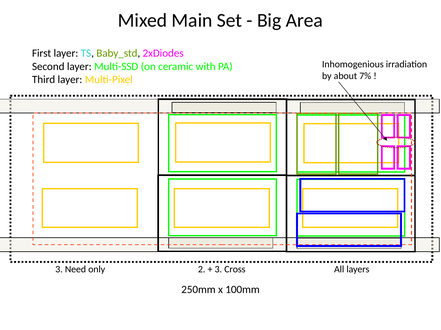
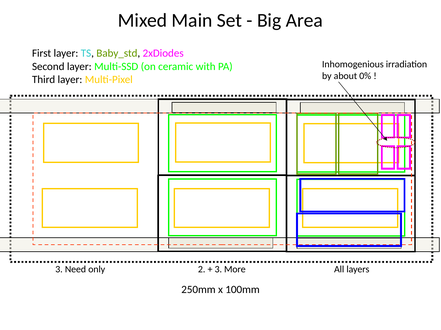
7%: 7% -> 0%
Cross: Cross -> More
